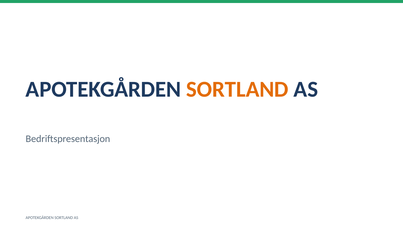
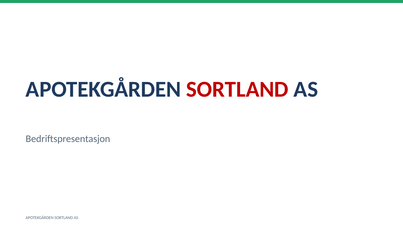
SORTLAND at (237, 89) colour: orange -> red
